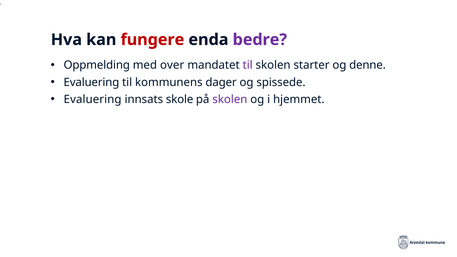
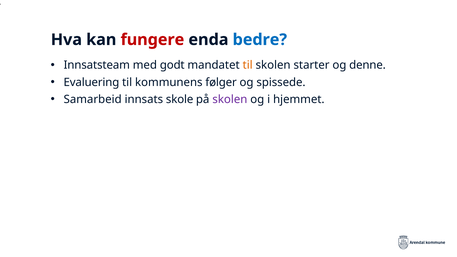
bedre colour: purple -> blue
Oppmelding: Oppmelding -> Innsatsteam
over: over -> godt
til at (248, 65) colour: purple -> orange
dager: dager -> følger
Evaluering at (93, 99): Evaluering -> Samarbeid
